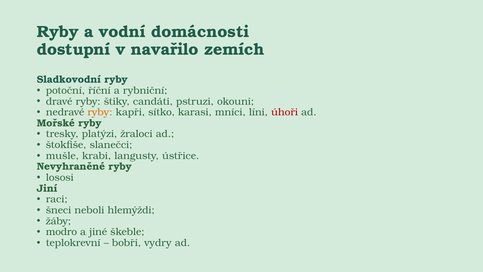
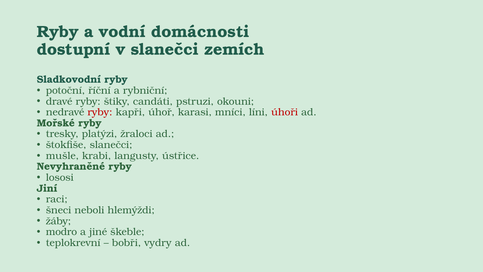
v navařilo: navařilo -> slanečci
ryby at (100, 112) colour: orange -> red
sítko: sítko -> úhoř
